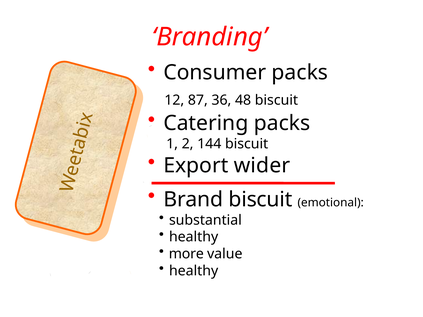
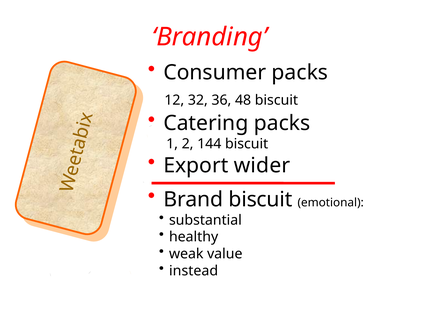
87: 87 -> 32
more: more -> weak
healthy at (194, 271): healthy -> instead
